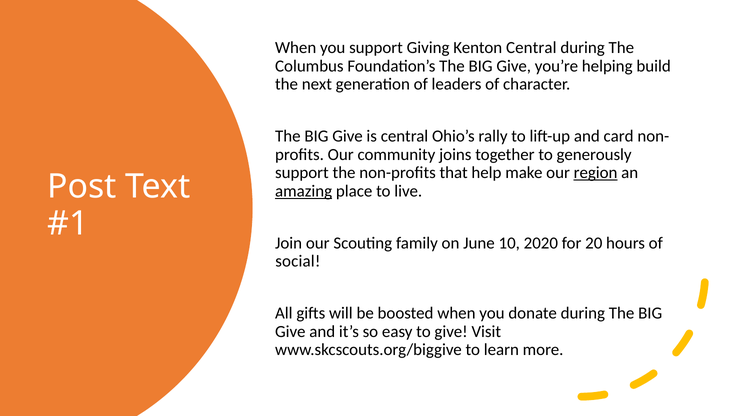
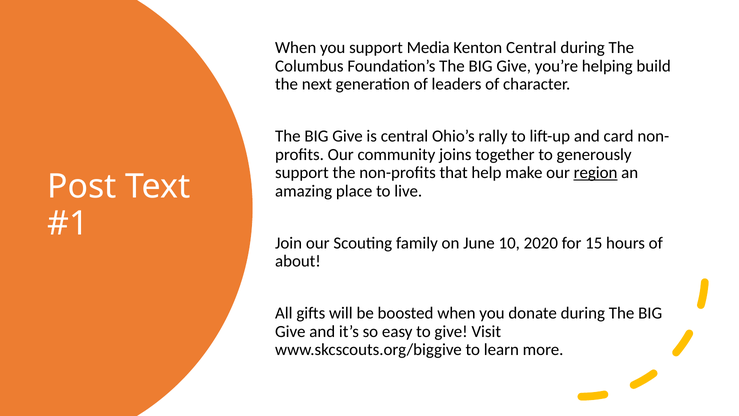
Giving: Giving -> Media
amazing underline: present -> none
20: 20 -> 15
social: social -> about
